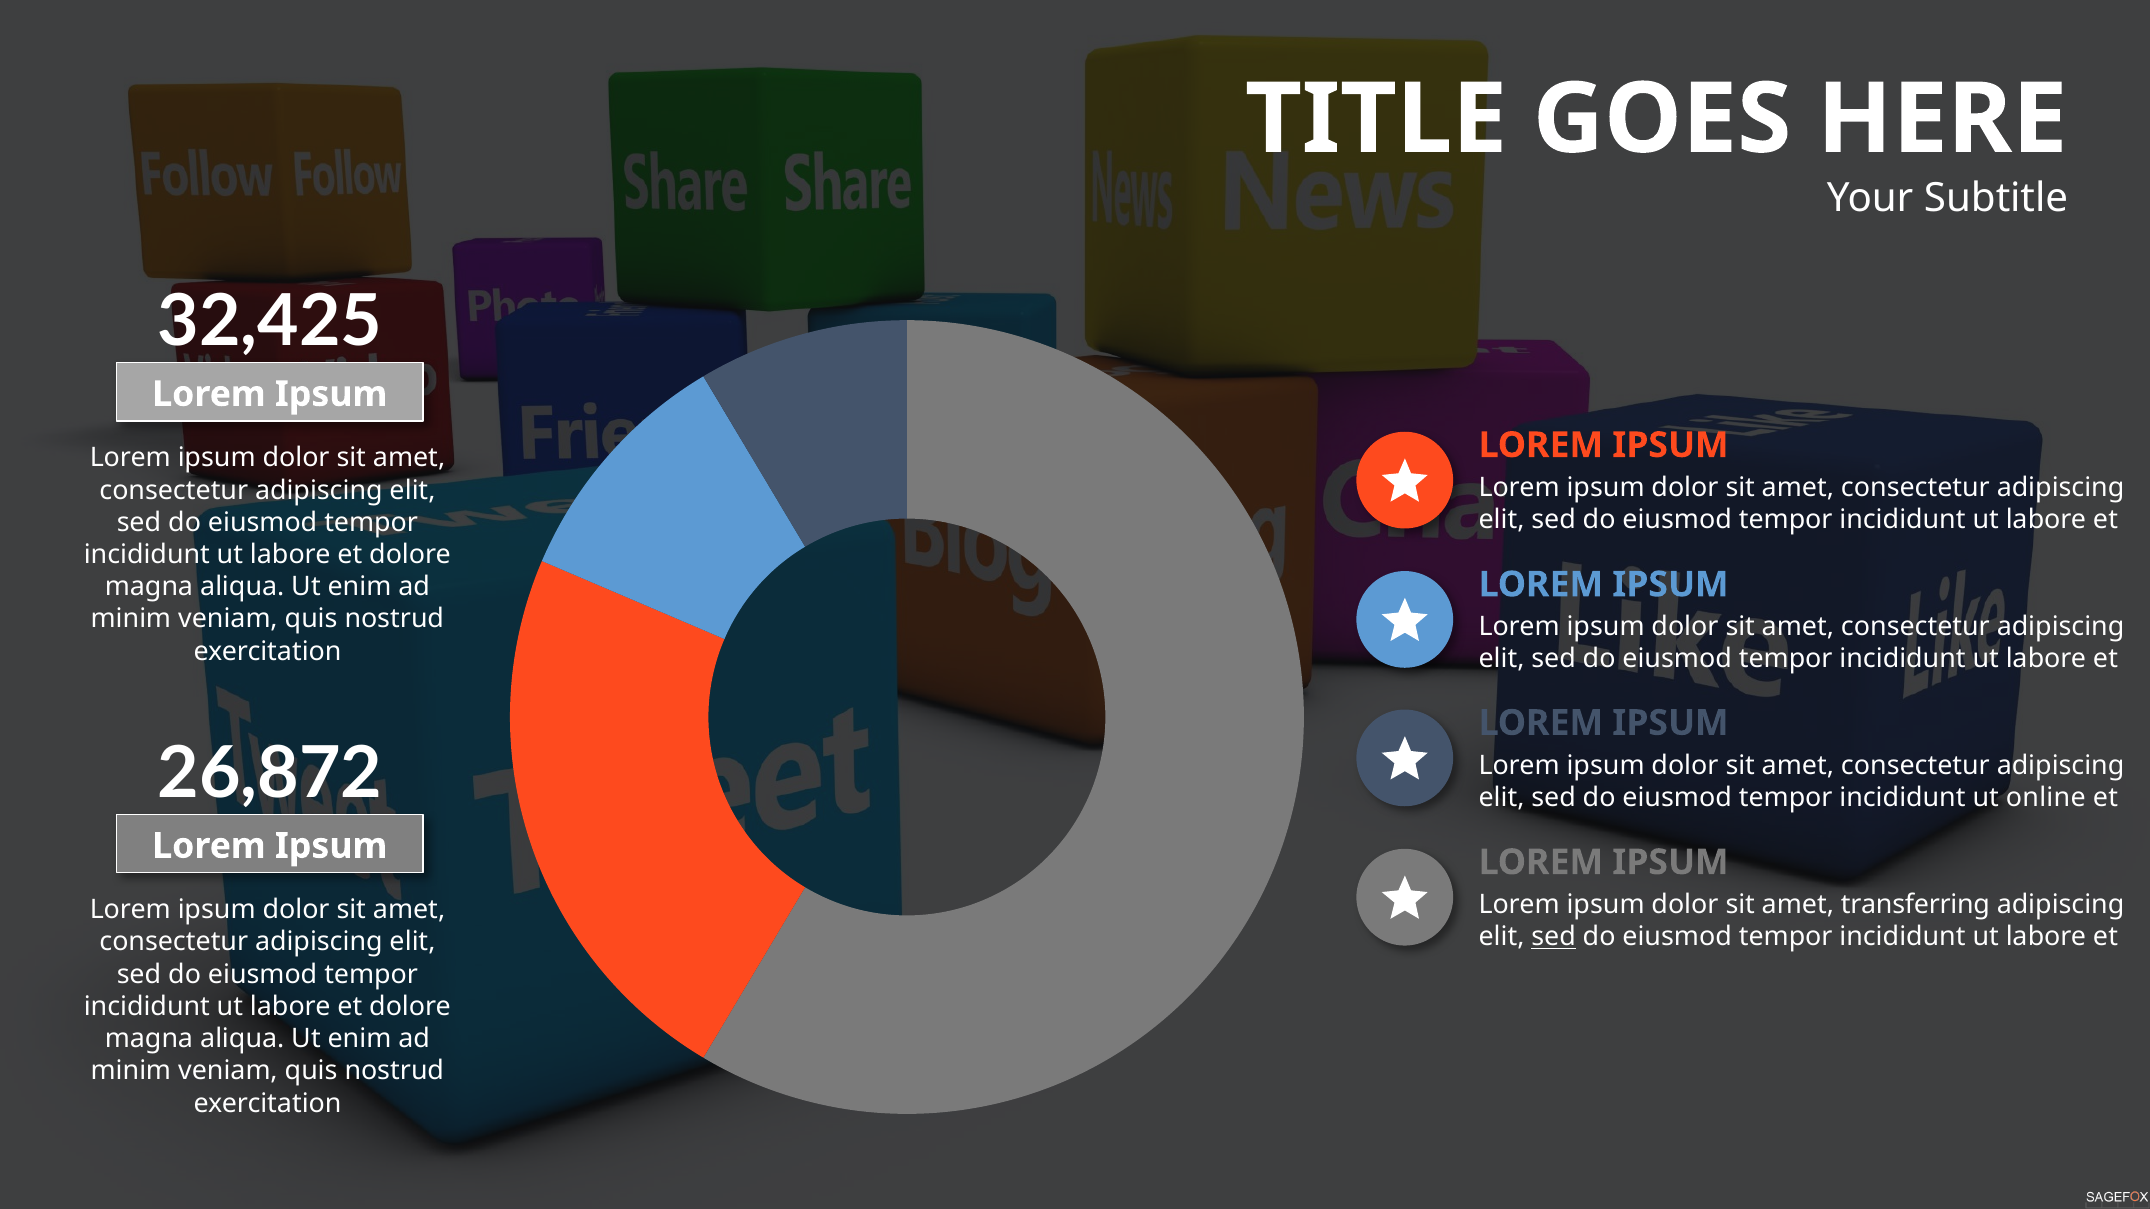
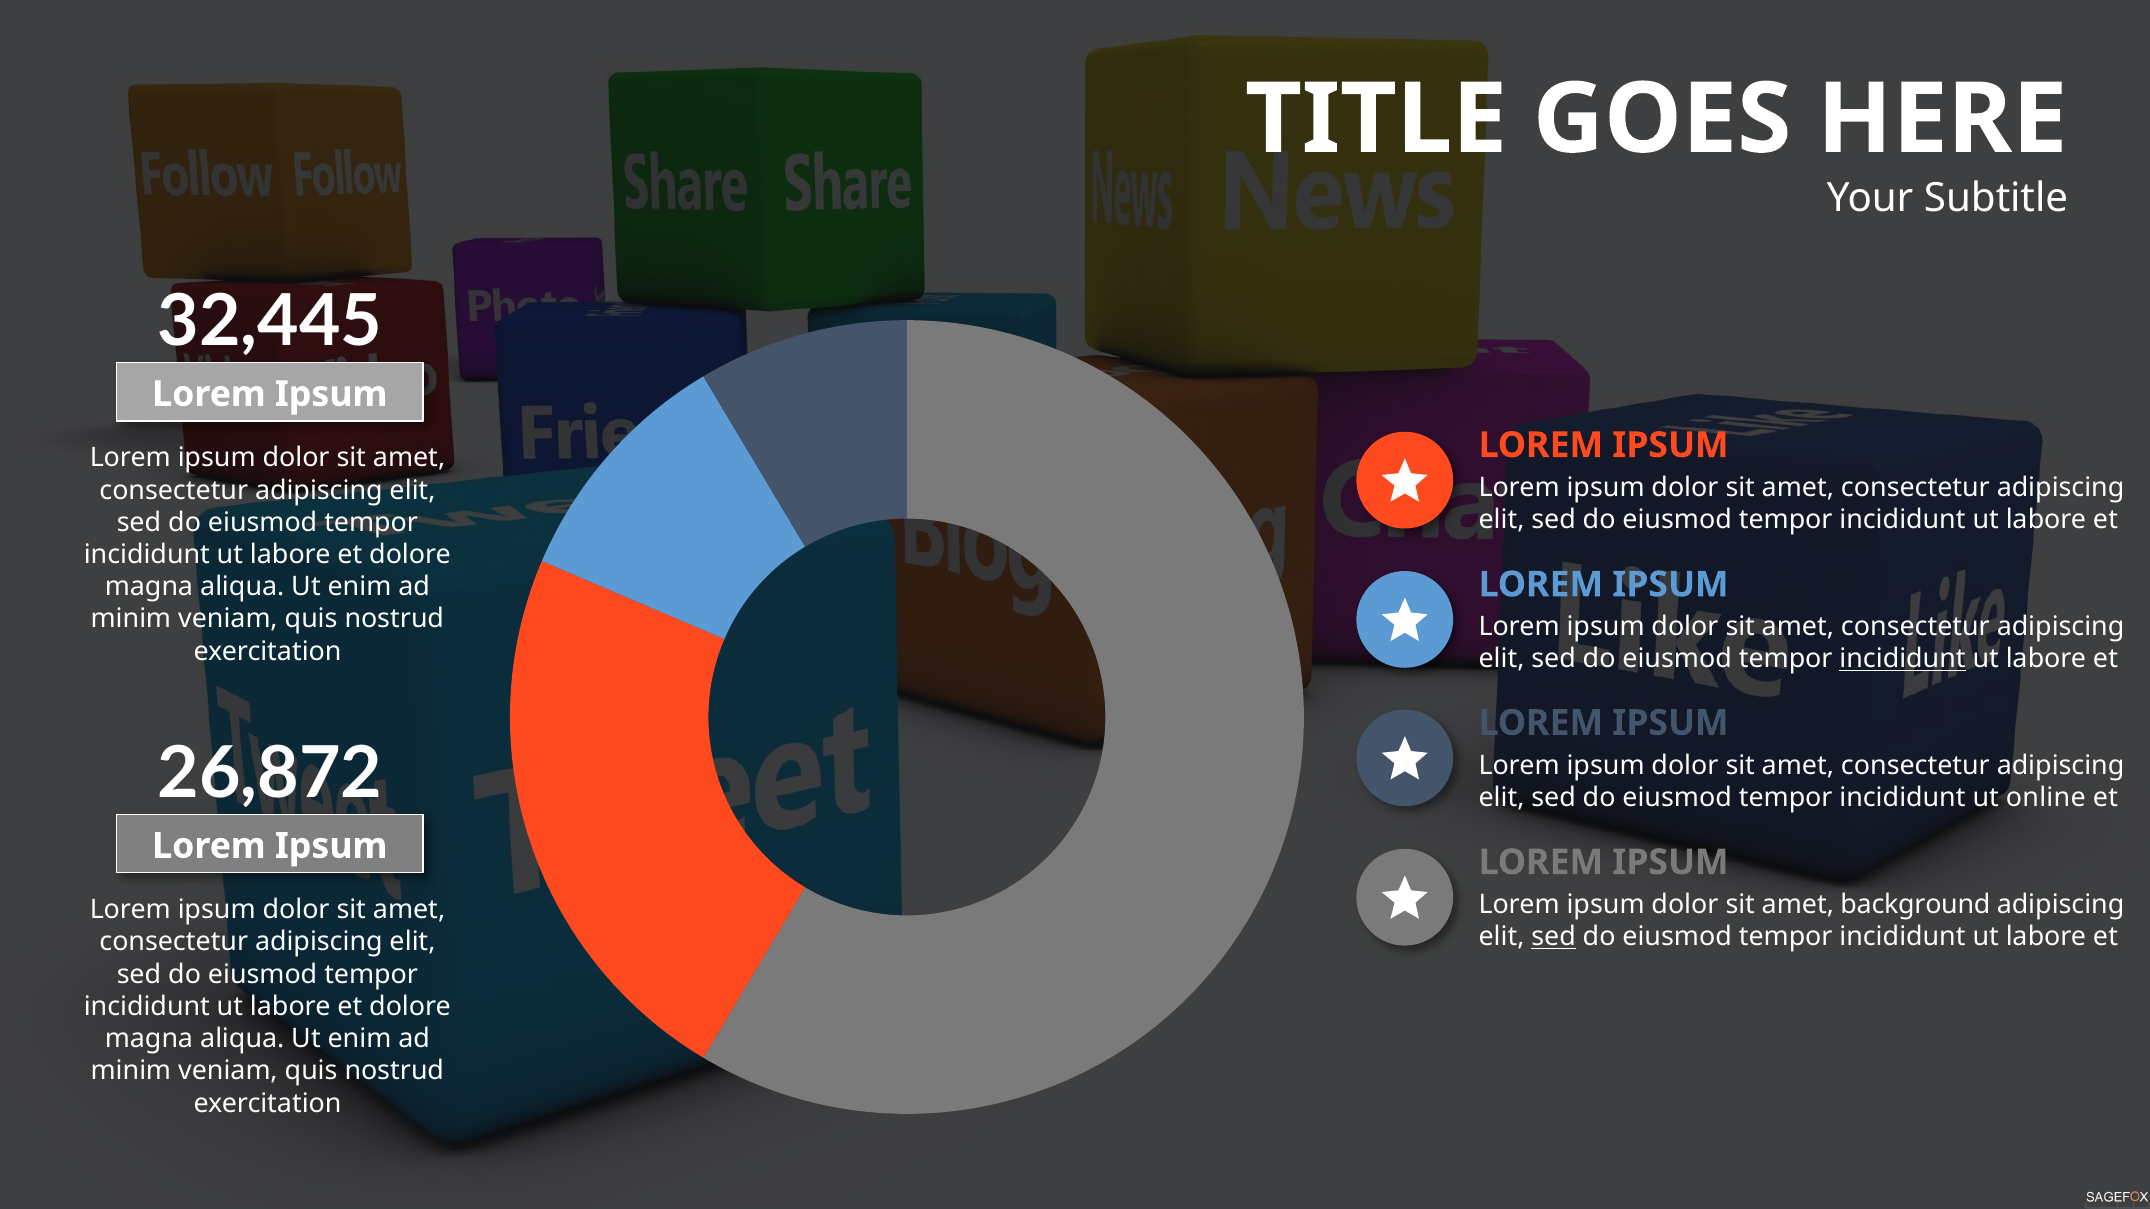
32,425: 32,425 -> 32,445
incididunt at (1903, 659) underline: none -> present
transferring: transferring -> background
